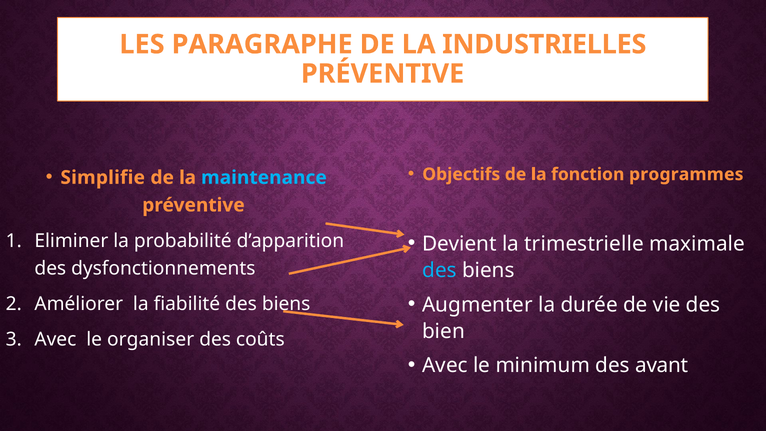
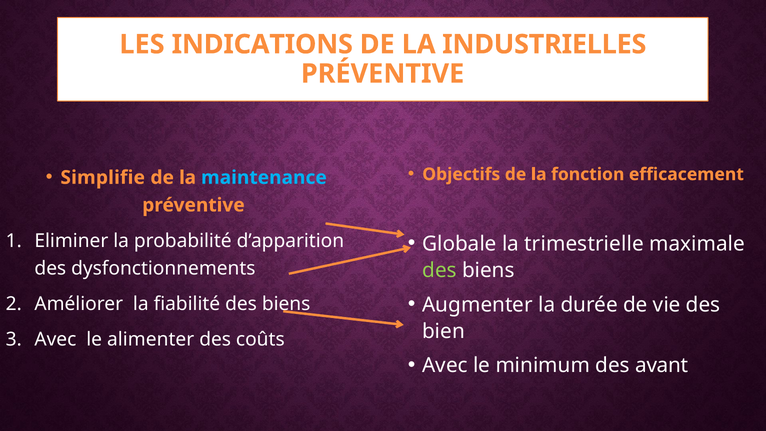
PARAGRAPHE: PARAGRAPHE -> INDICATIONS
programmes: programmes -> efficacement
Devient: Devient -> Globale
des at (439, 271) colour: light blue -> light green
organiser: organiser -> alimenter
